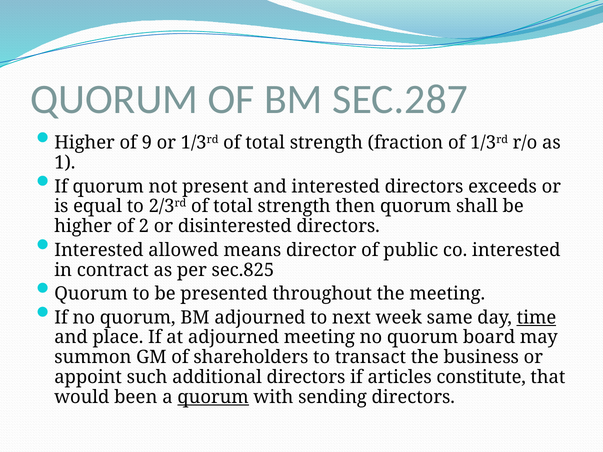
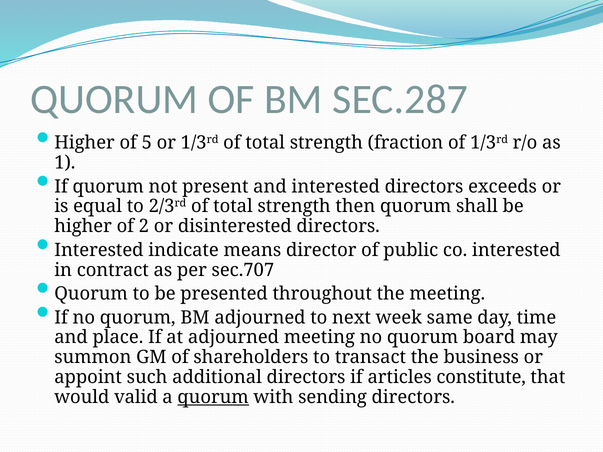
9: 9 -> 5
allowed: allowed -> indicate
sec.825: sec.825 -> sec.707
time underline: present -> none
been: been -> valid
